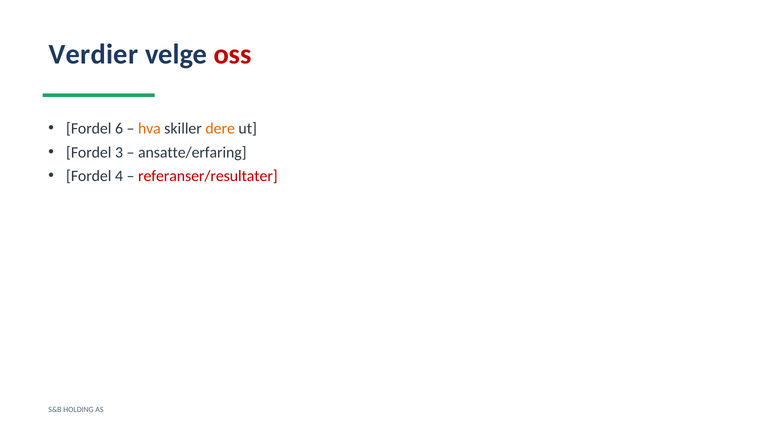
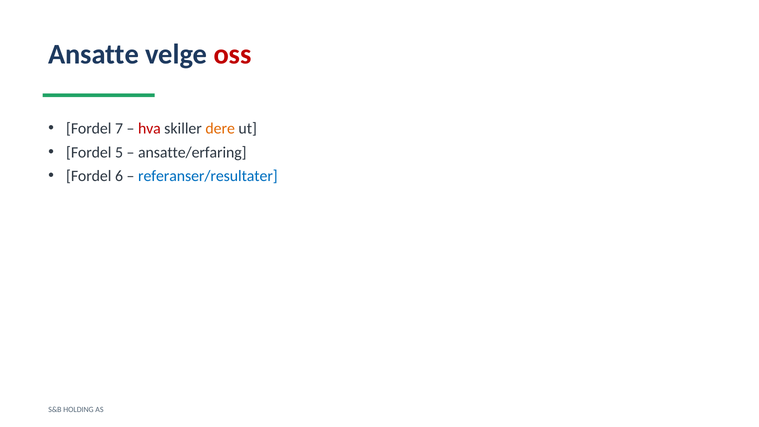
Verdier: Verdier -> Ansatte
6: 6 -> 7
hva colour: orange -> red
3: 3 -> 5
4: 4 -> 6
referanser/resultater colour: red -> blue
